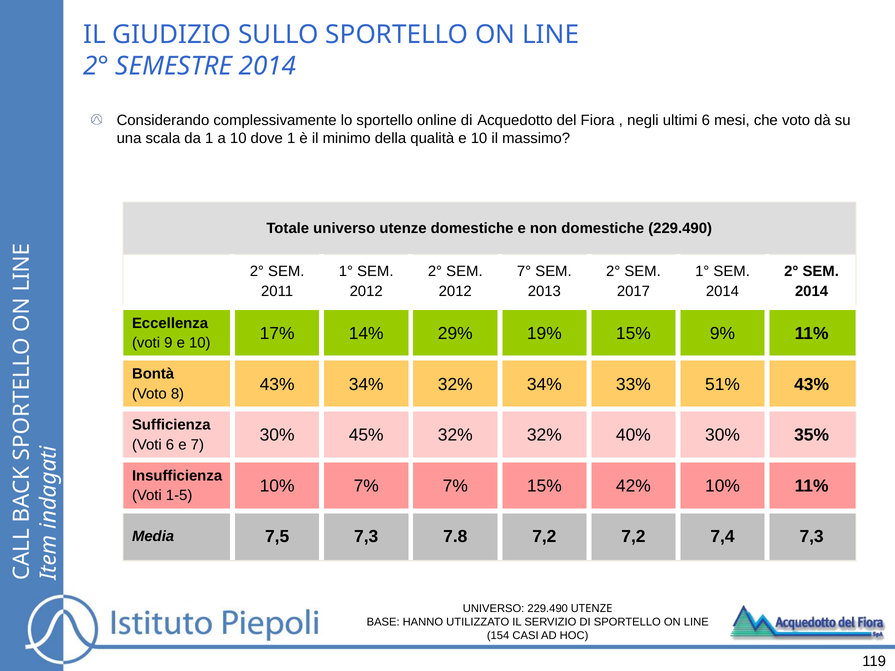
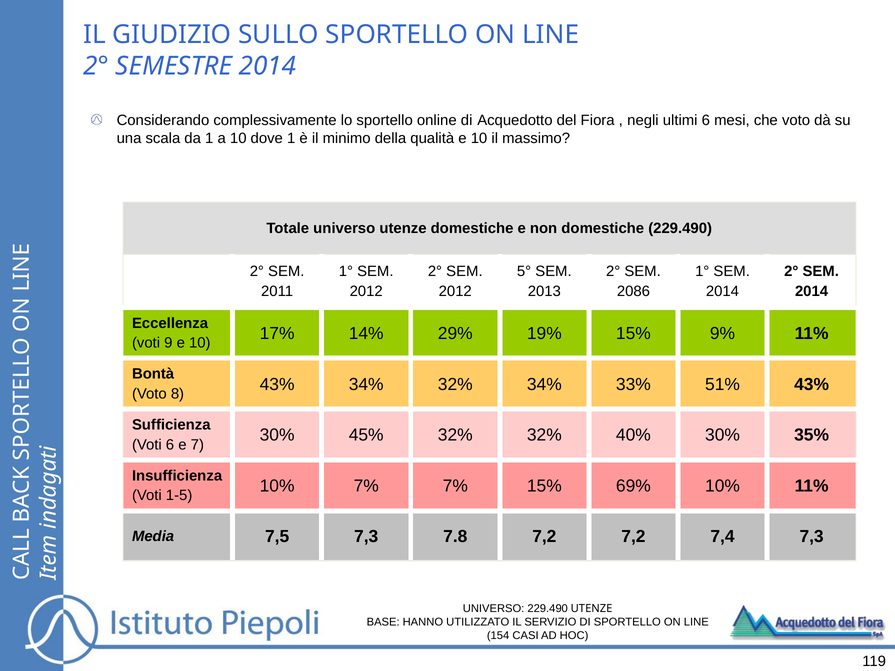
7°: 7° -> 5°
2017: 2017 -> 2086
42%: 42% -> 69%
